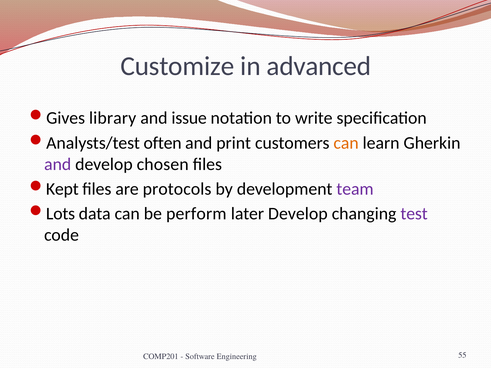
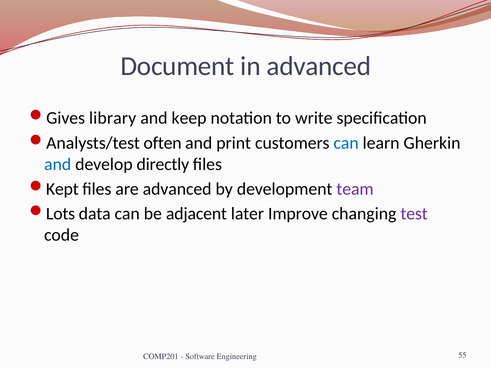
Customize: Customize -> Document
issue: issue -> keep
can at (346, 143) colour: orange -> blue
and at (58, 164) colour: purple -> blue
chosen: chosen -> directly
are protocols: protocols -> advanced
perform: perform -> adjacent
later Develop: Develop -> Improve
